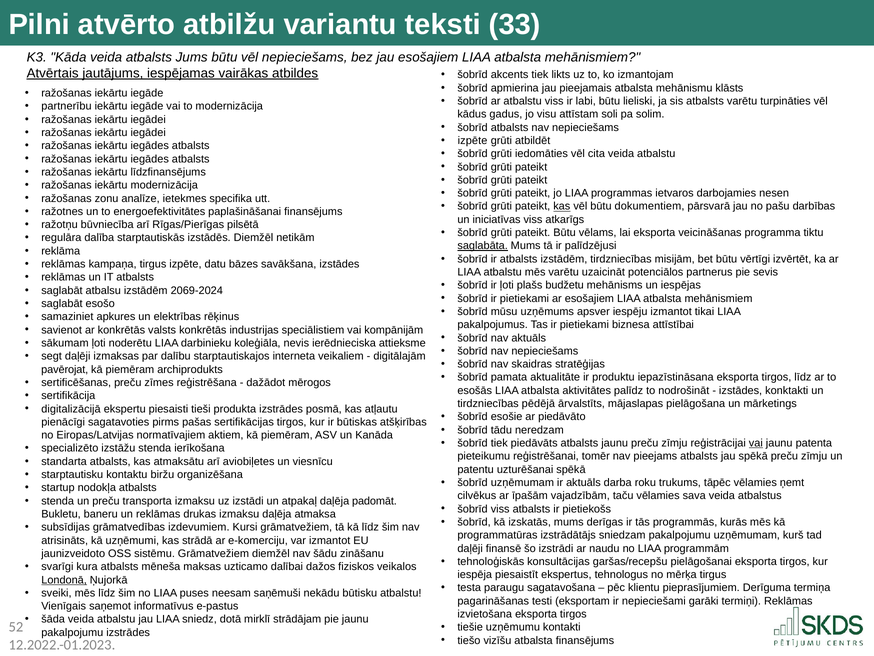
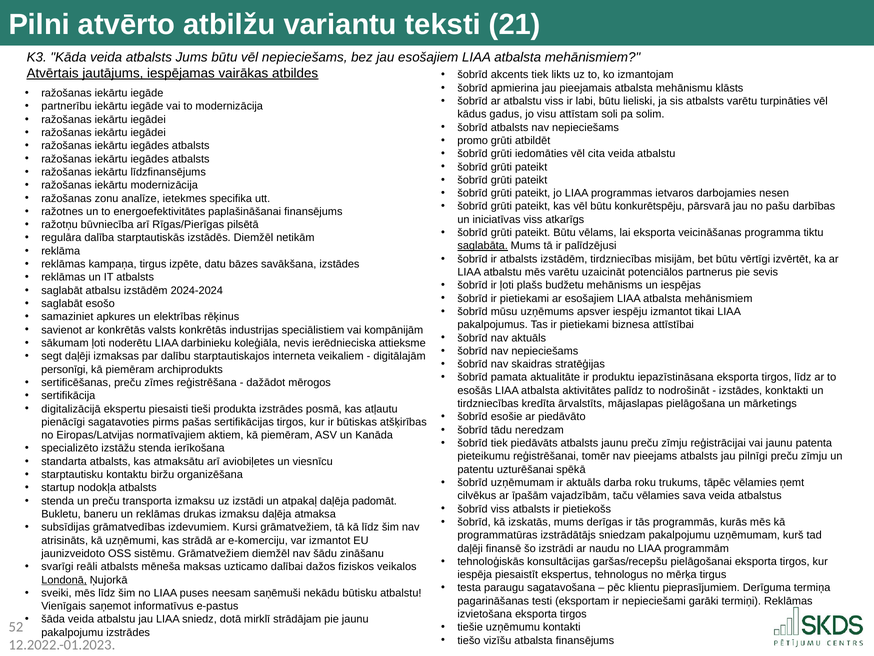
33: 33 -> 21
izpēte at (473, 140): izpēte -> promo
kas at (562, 206) underline: present -> none
dokumentiem: dokumentiem -> konkurētspēju
2069-2024: 2069-2024 -> 2024-2024
pavērojat: pavērojat -> personīgi
pēdējā: pēdējā -> kredīta
vai at (756, 443) underline: present -> none
jau spēkā: spēkā -> pilnīgi
kura: kura -> reāli
